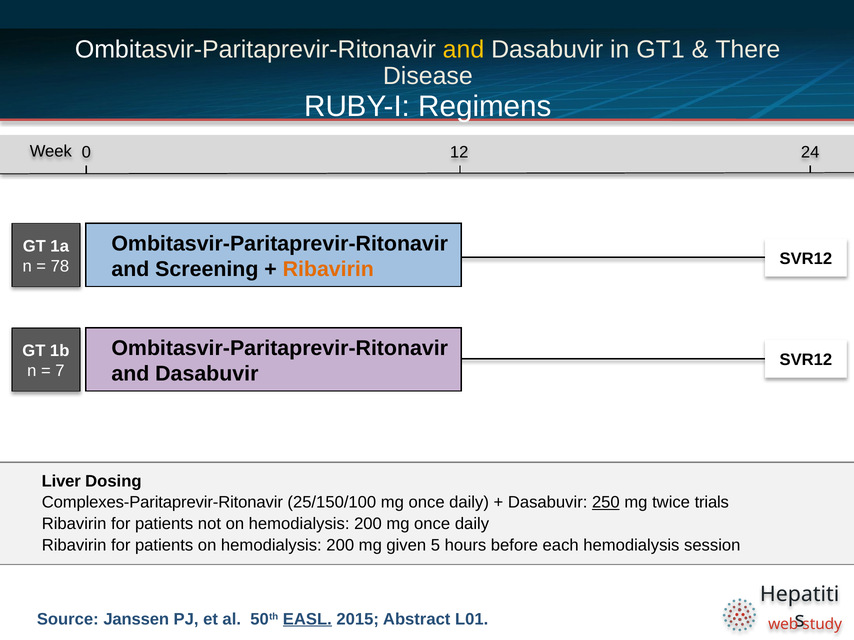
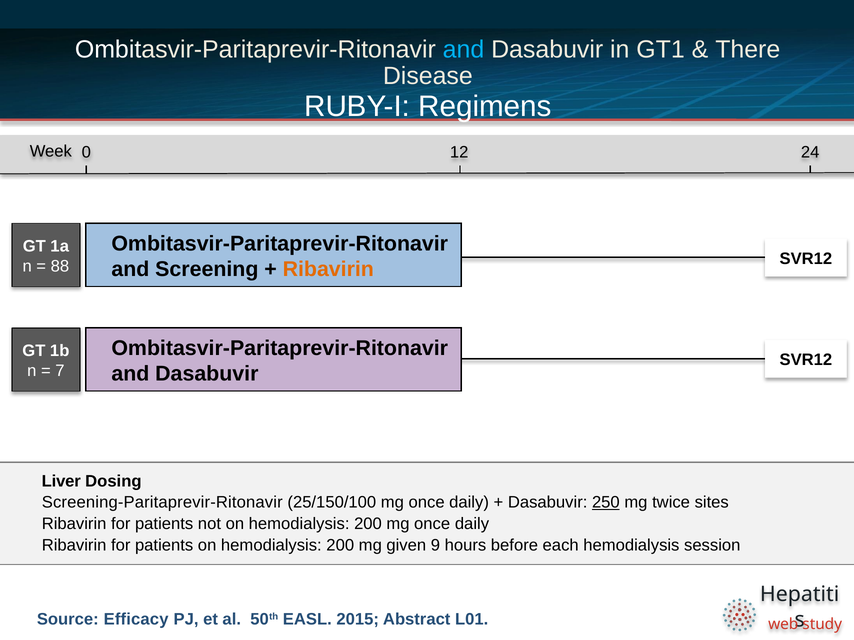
and at (463, 49) colour: yellow -> light blue
78: 78 -> 88
Complexes-Paritaprevir-Ritonavir: Complexes-Paritaprevir-Ritonavir -> Screening-Paritaprevir-Ritonavir
trials: trials -> sites
5: 5 -> 9
Janssen: Janssen -> Efficacy
EASL underline: present -> none
